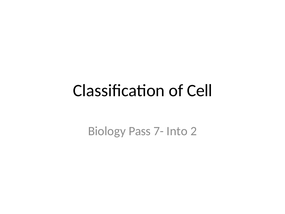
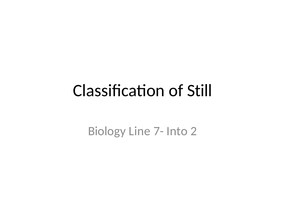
Cell: Cell -> Still
Pass: Pass -> Line
